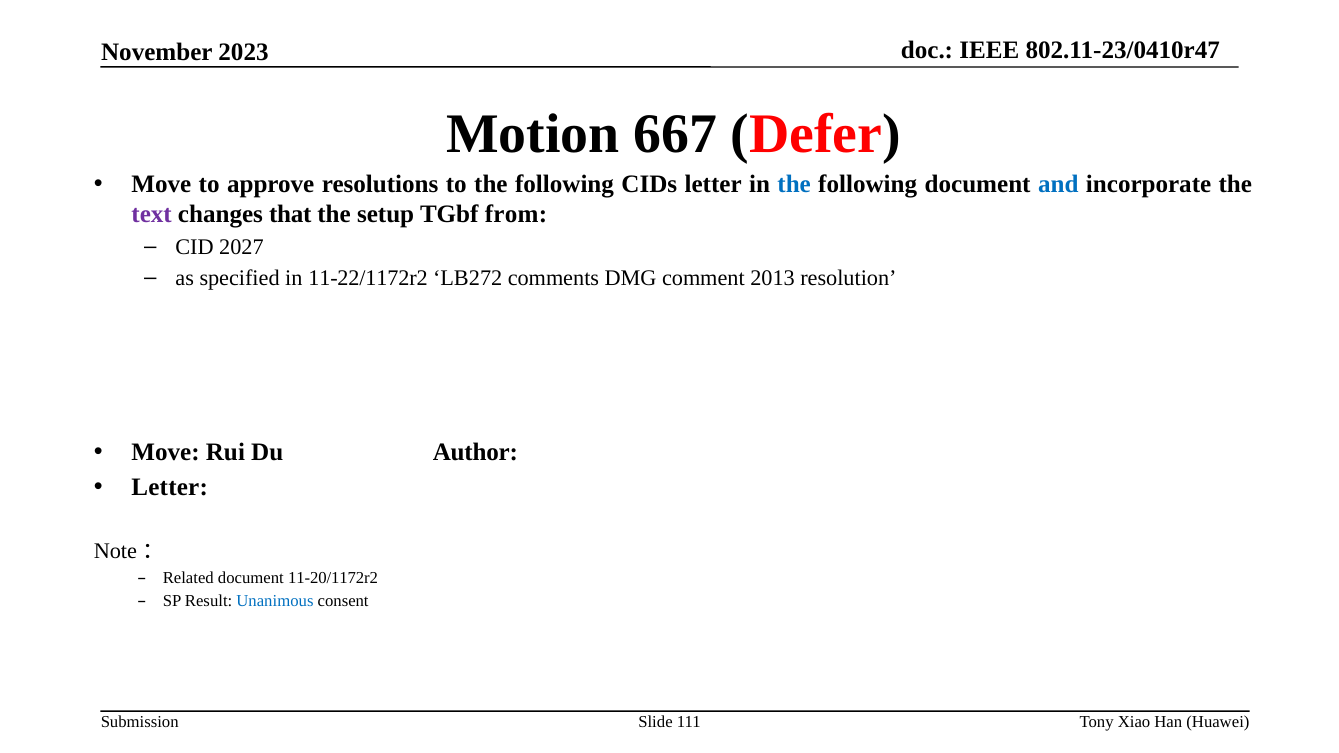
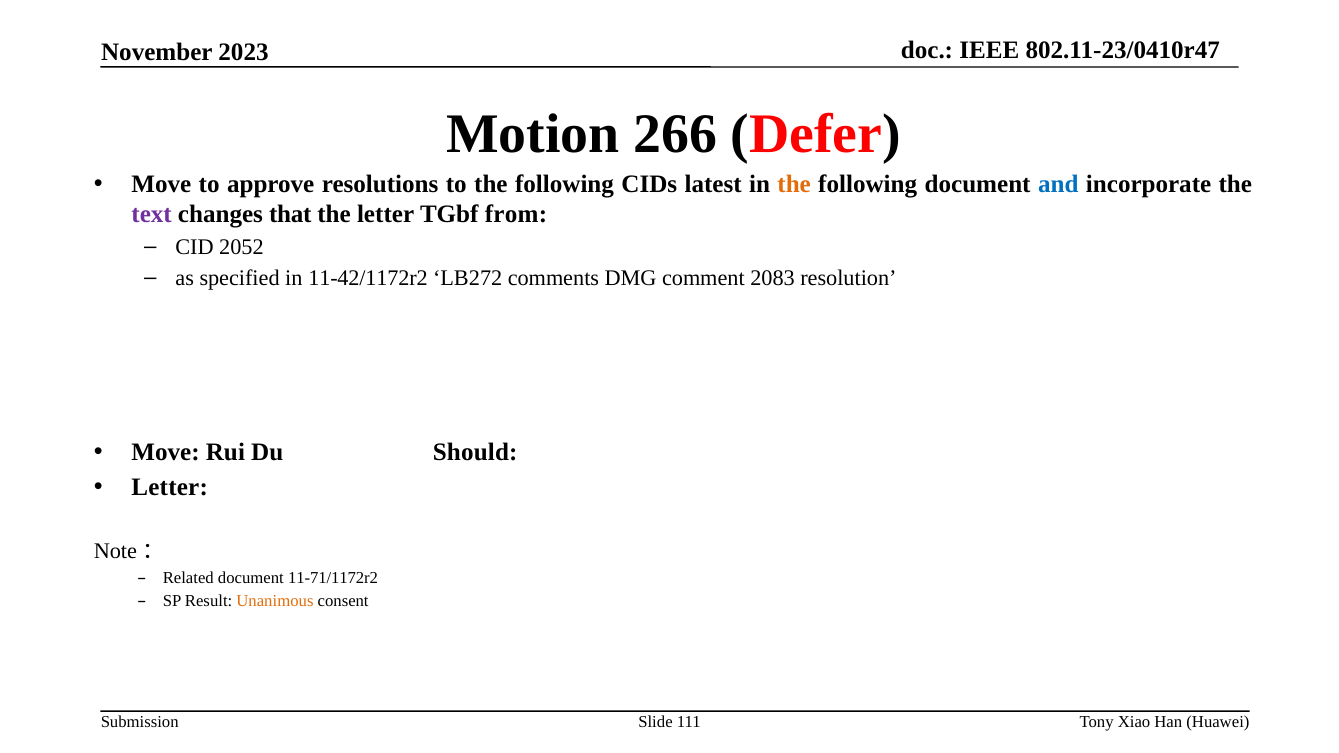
667: 667 -> 266
CIDs letter: letter -> latest
the at (794, 184) colour: blue -> orange
the setup: setup -> letter
2027: 2027 -> 2052
11-22/1172r2: 11-22/1172r2 -> 11-42/1172r2
2013: 2013 -> 2083
Author: Author -> Should
11-20/1172r2: 11-20/1172r2 -> 11-71/1172r2
Unanimous colour: blue -> orange
